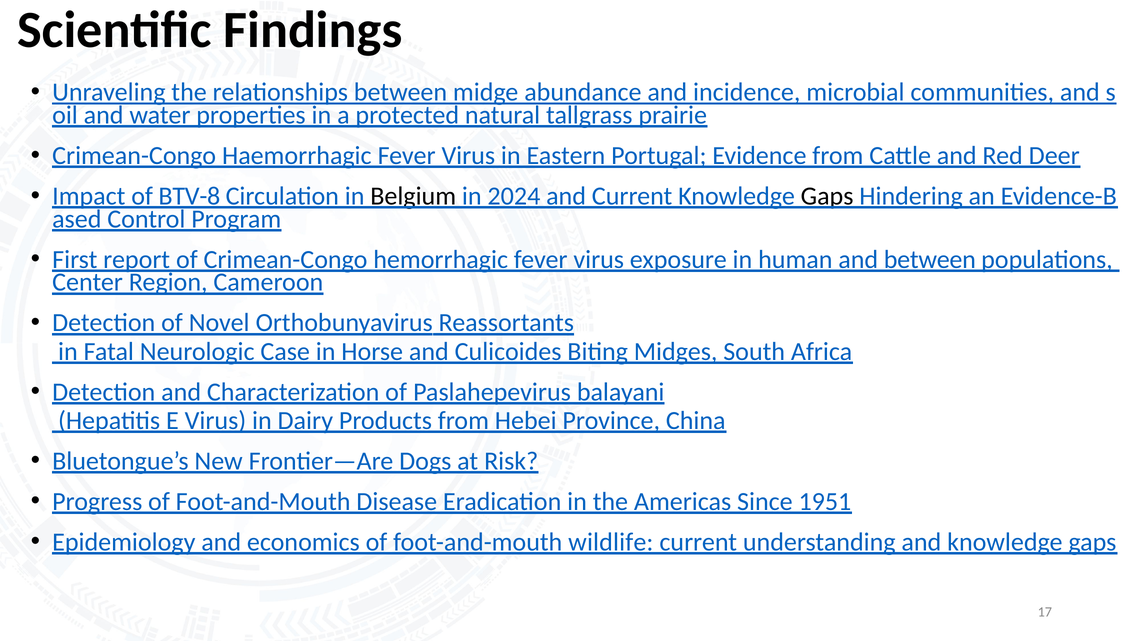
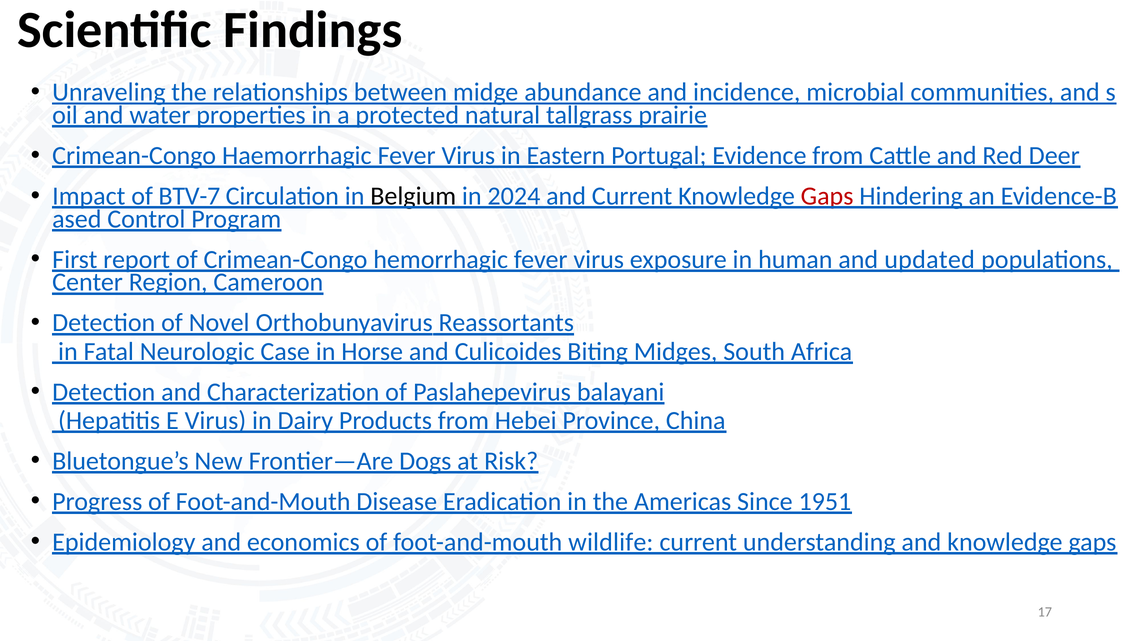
BTV-8: BTV-8 -> BTV-7
Gaps at (827, 196) colour: black -> red
and between: between -> updated
